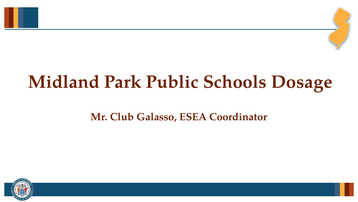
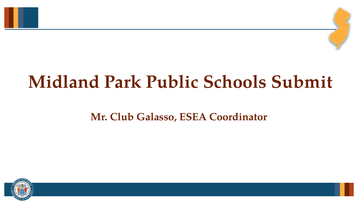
Dosage: Dosage -> Submit
